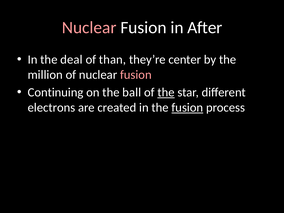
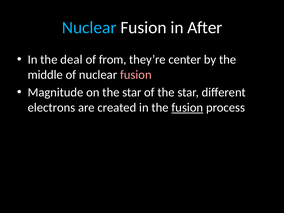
Nuclear at (89, 27) colour: pink -> light blue
than: than -> from
million: million -> middle
Continuing: Continuing -> Magnitude
on the ball: ball -> star
the at (166, 92) underline: present -> none
